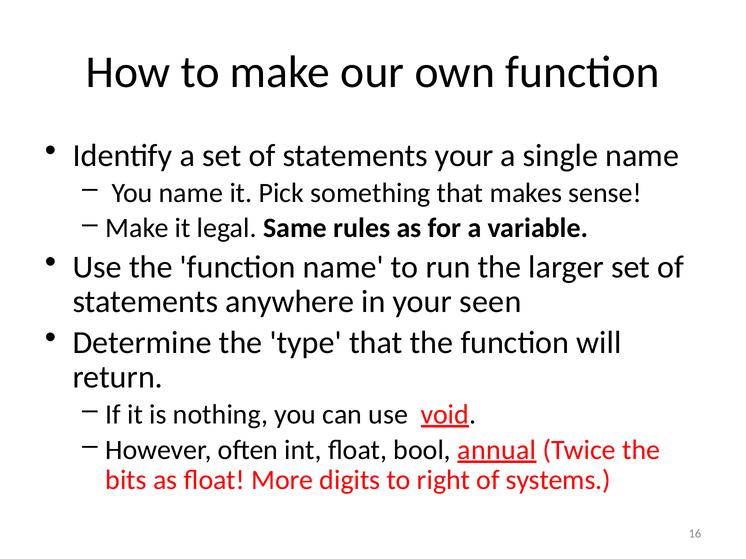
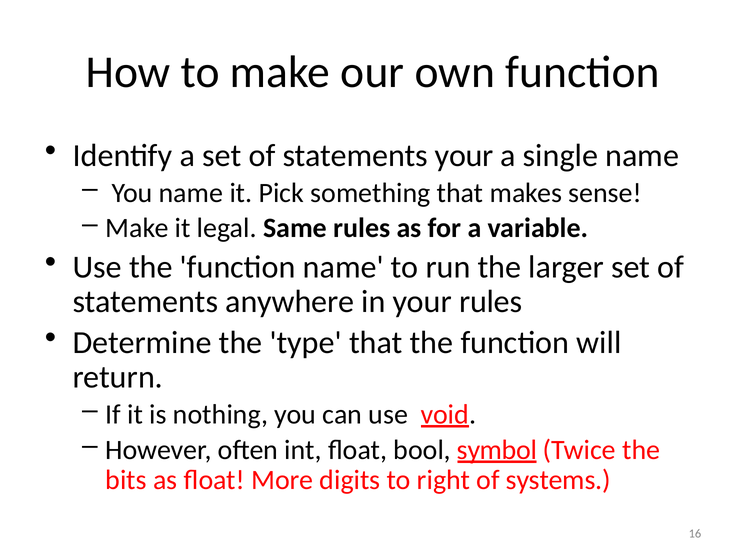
your seen: seen -> rules
annual: annual -> symbol
